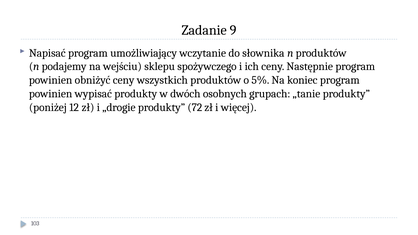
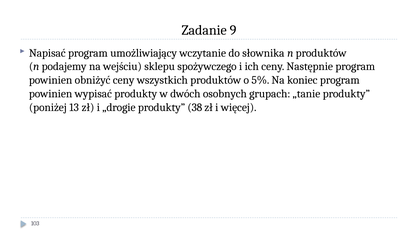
12: 12 -> 13
72: 72 -> 38
